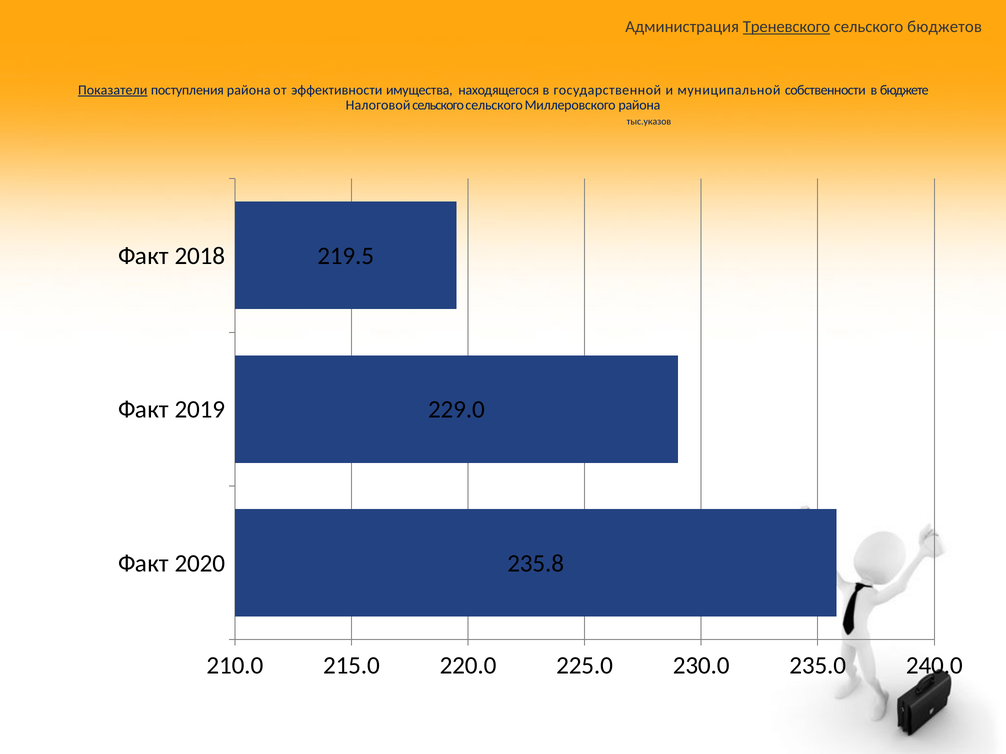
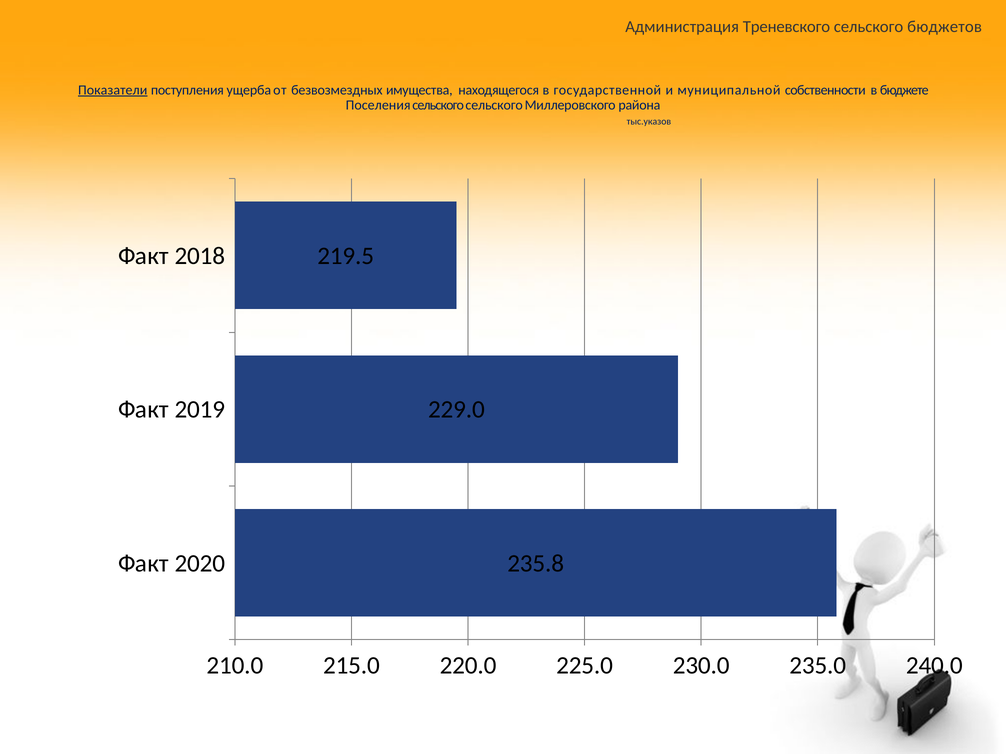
Треневского underline: present -> none
поступления района: района -> ущерба
эффективности: эффективности -> безвозмездных
Налоговой: Налоговой -> Поселения
